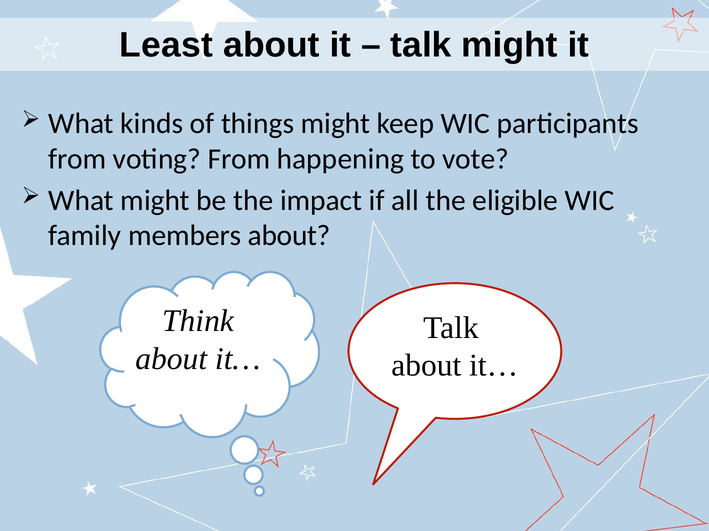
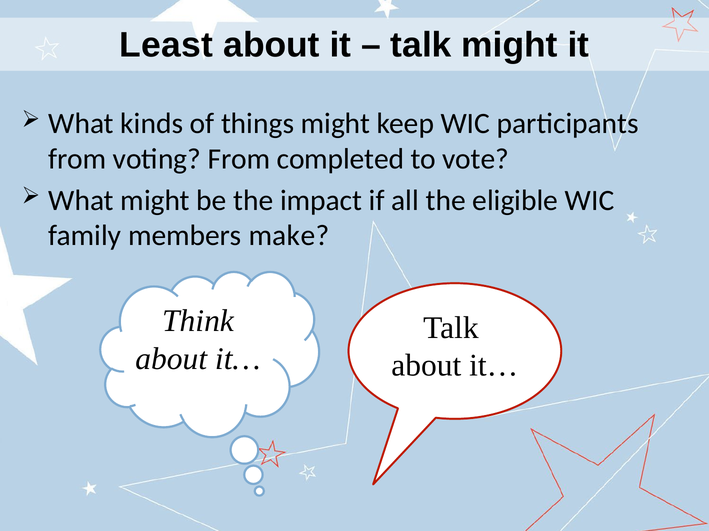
happening: happening -> completed
members about: about -> make
